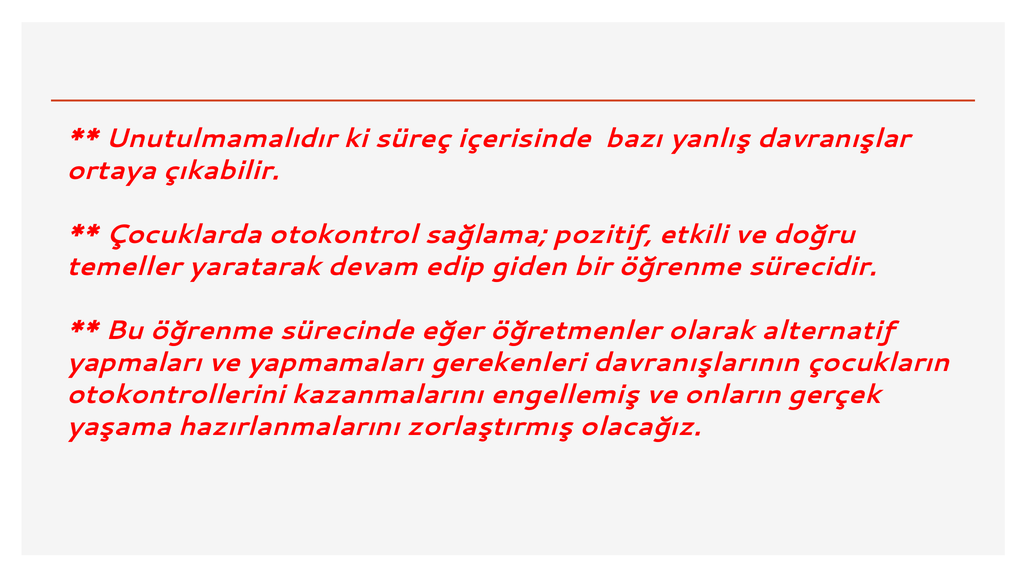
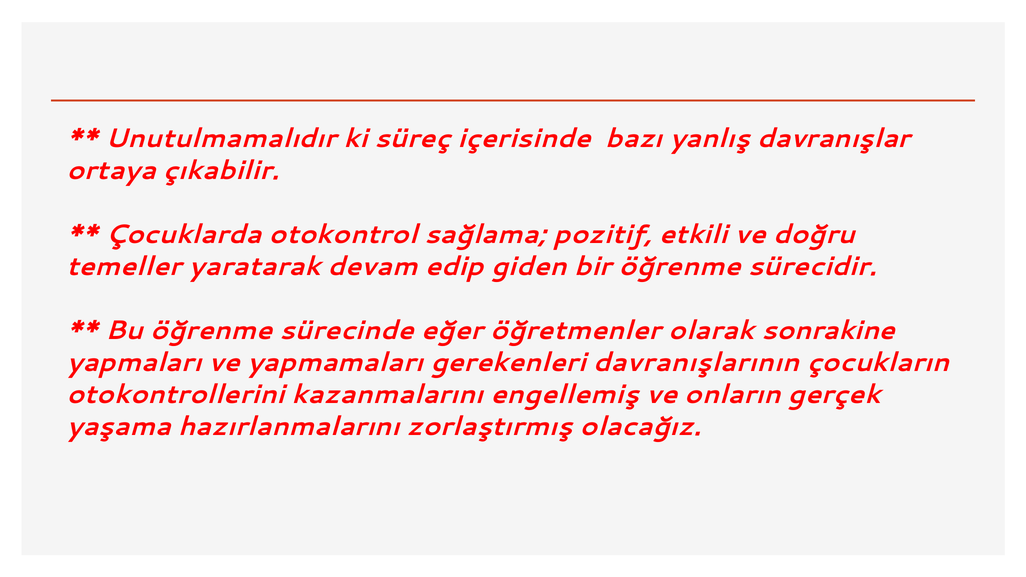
alternatif: alternatif -> sonrakine
